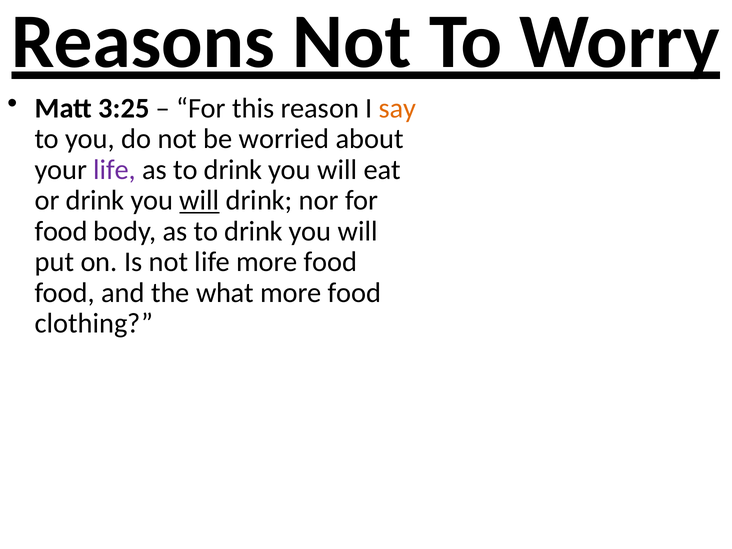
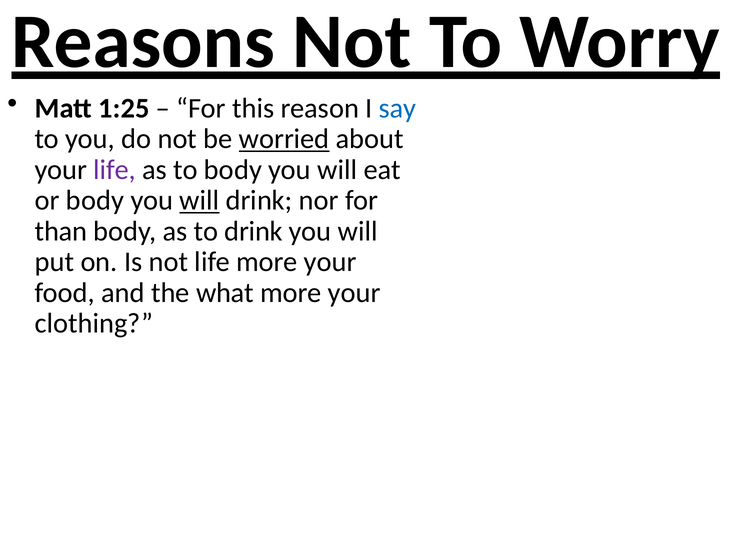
3:25: 3:25 -> 1:25
say colour: orange -> blue
worried underline: none -> present
drink at (233, 170): drink -> body
or drink: drink -> body
food at (61, 231): food -> than
life more food: food -> your
food at (354, 293): food -> your
